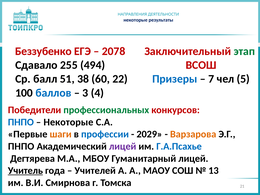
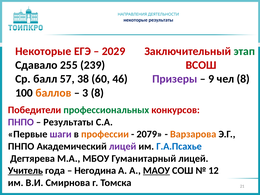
Беззубенко at (43, 51): Беззубенко -> Некоторые
2078: 2078 -> 2029
494: 494 -> 239
51: 51 -> 57
22: 22 -> 46
Призеры colour: blue -> purple
7: 7 -> 9
чел 5: 5 -> 8
баллов colour: blue -> orange
3 4: 4 -> 8
ПНПО at (21, 122) colour: blue -> purple
Некоторые at (68, 122): Некоторые -> Результаты
шаги colour: orange -> purple
профессии colour: blue -> orange
2029: 2029 -> 2079
Учителей: Учителей -> Негодина
МАОУ underline: none -> present
13: 13 -> 12
